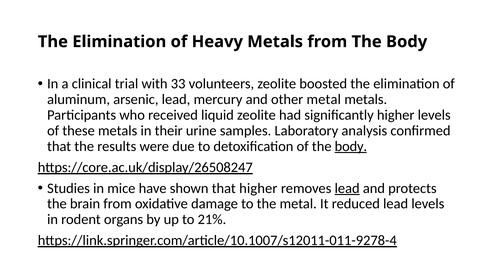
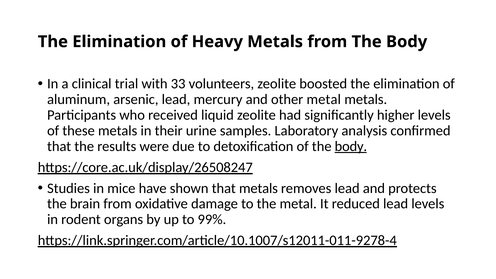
that higher: higher -> metals
lead at (347, 188) underline: present -> none
21%: 21% -> 99%
